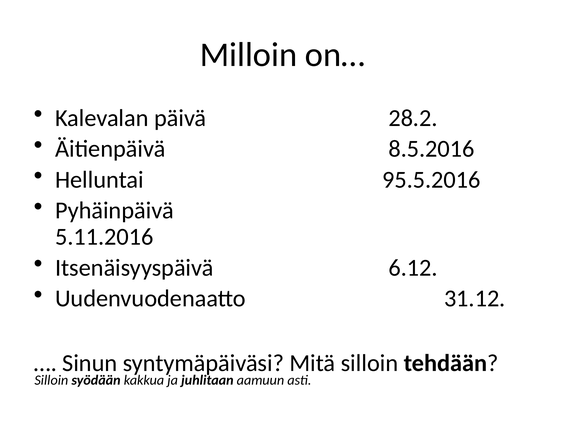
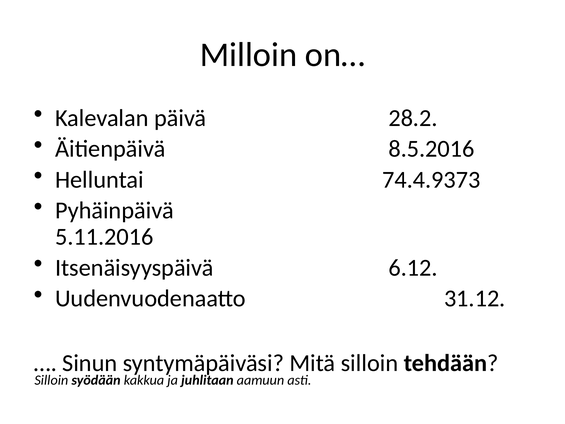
95.5.2016: 95.5.2016 -> 74.4.9373
